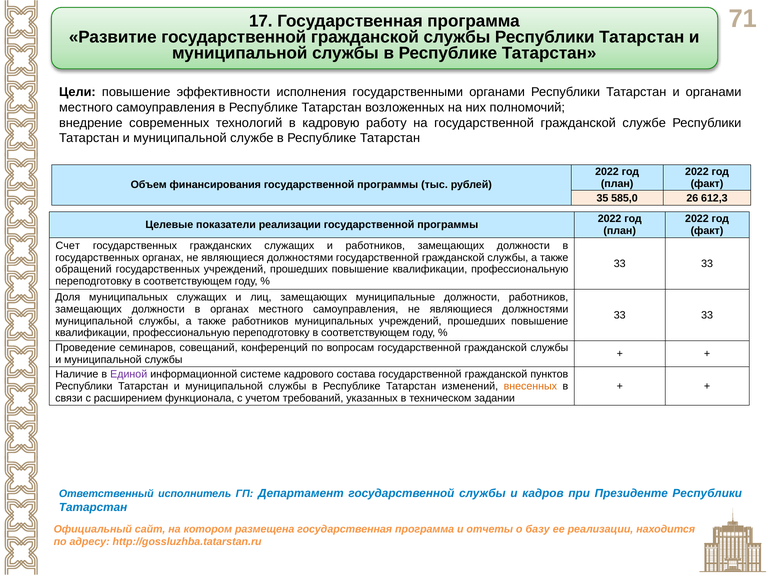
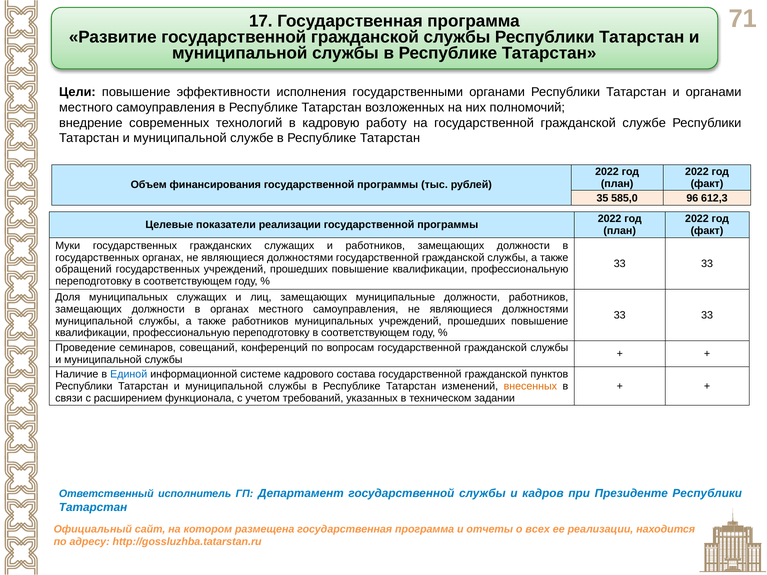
26: 26 -> 96
Счет: Счет -> Муки
Единой colour: purple -> blue
базу: базу -> всех
